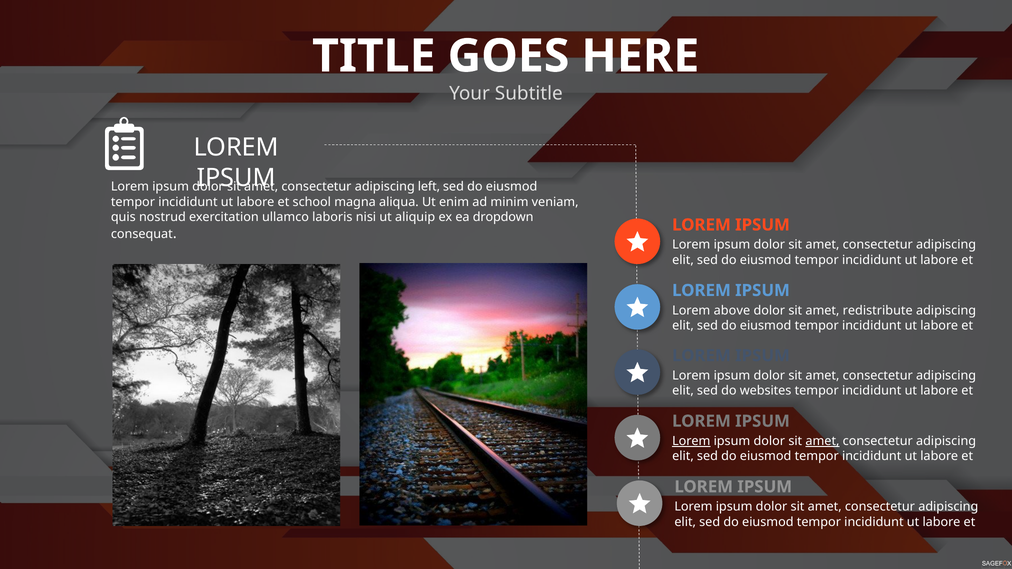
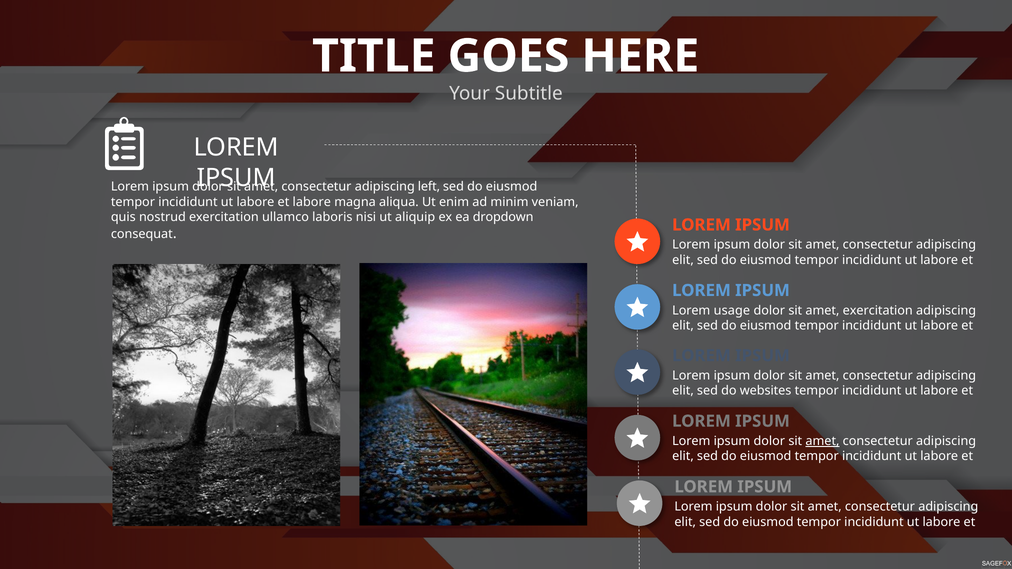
et school: school -> labore
above: above -> usage
amet redistribute: redistribute -> exercitation
Lorem at (691, 441) underline: present -> none
